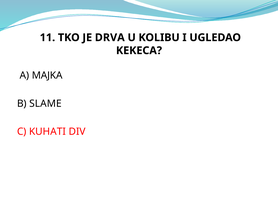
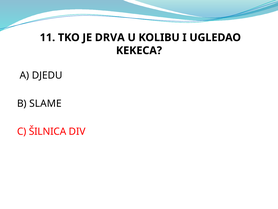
MAJKA: MAJKA -> DJEDU
KUHATI: KUHATI -> ŠILNICA
